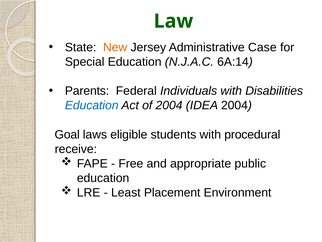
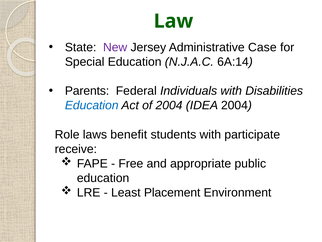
New colour: orange -> purple
Goal: Goal -> Role
eligible: eligible -> benefit
procedural: procedural -> participate
